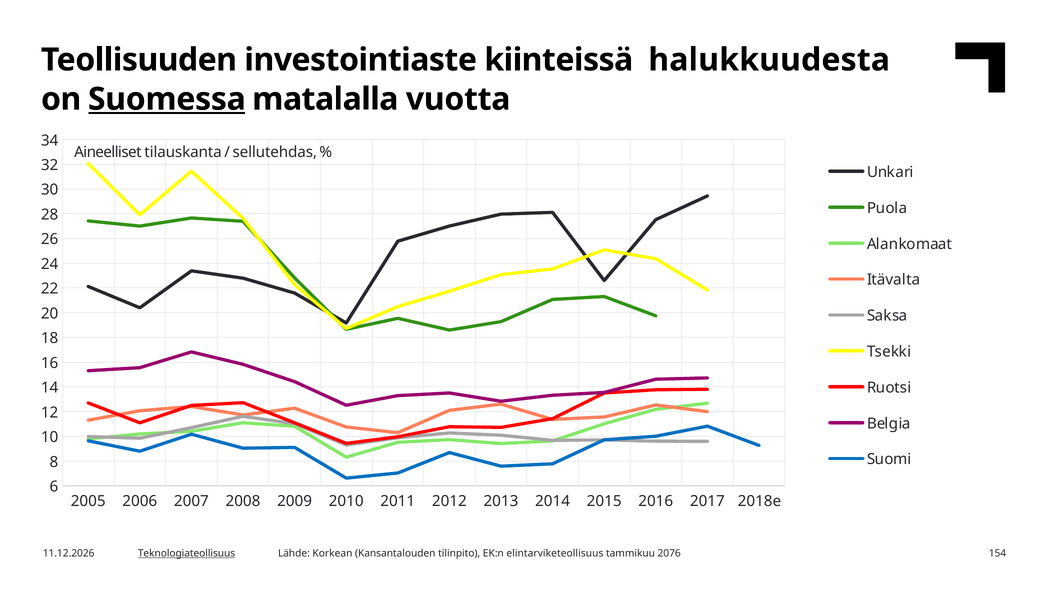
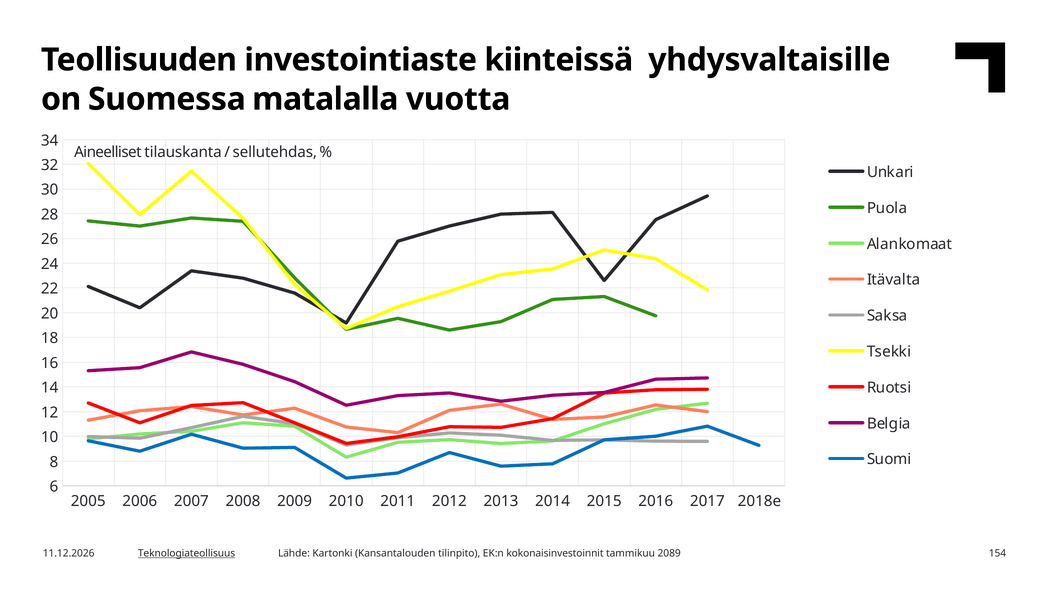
halukkuudesta: halukkuudesta -> yhdysvaltaisille
Suomessa underline: present -> none
Korkean: Korkean -> Kartonki
elintarviketeollisuus: elintarviketeollisuus -> kokonaisinvestoinnit
2076: 2076 -> 2089
